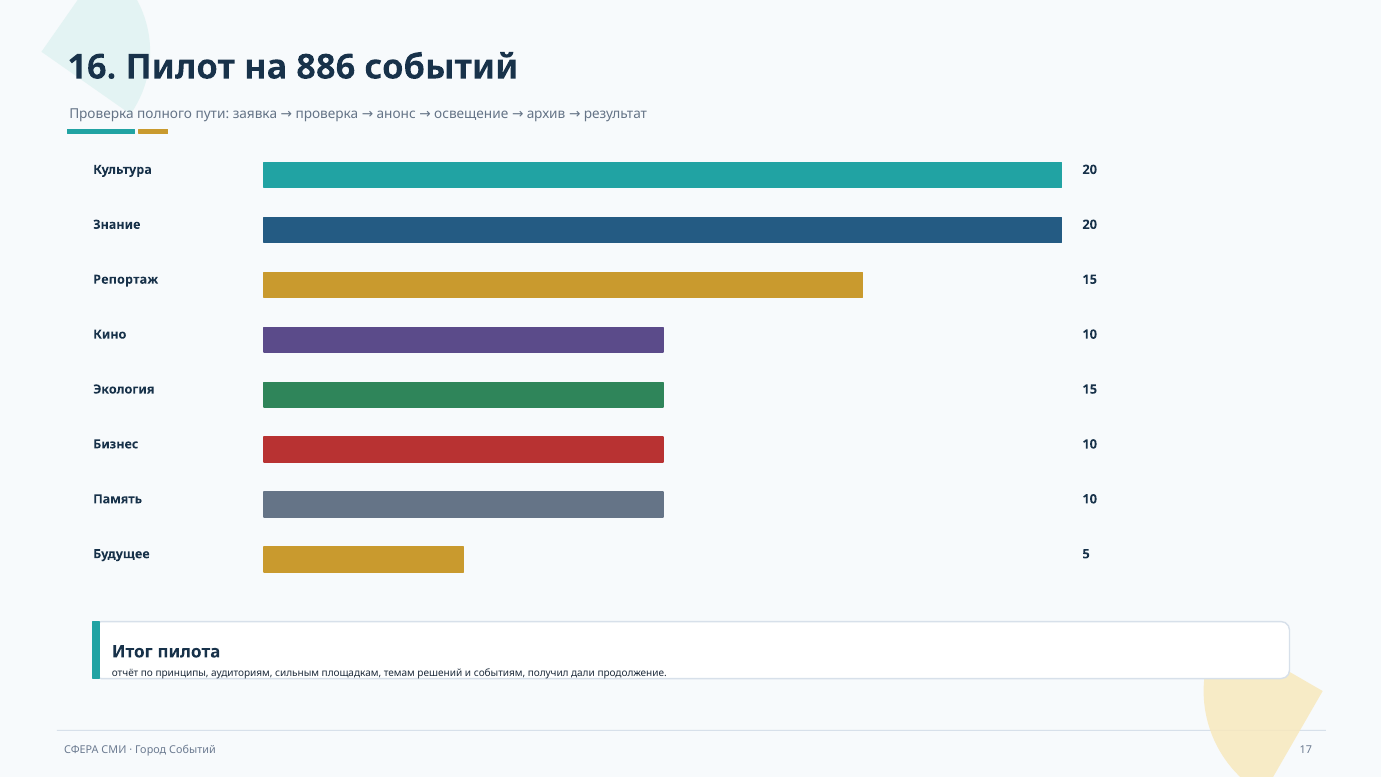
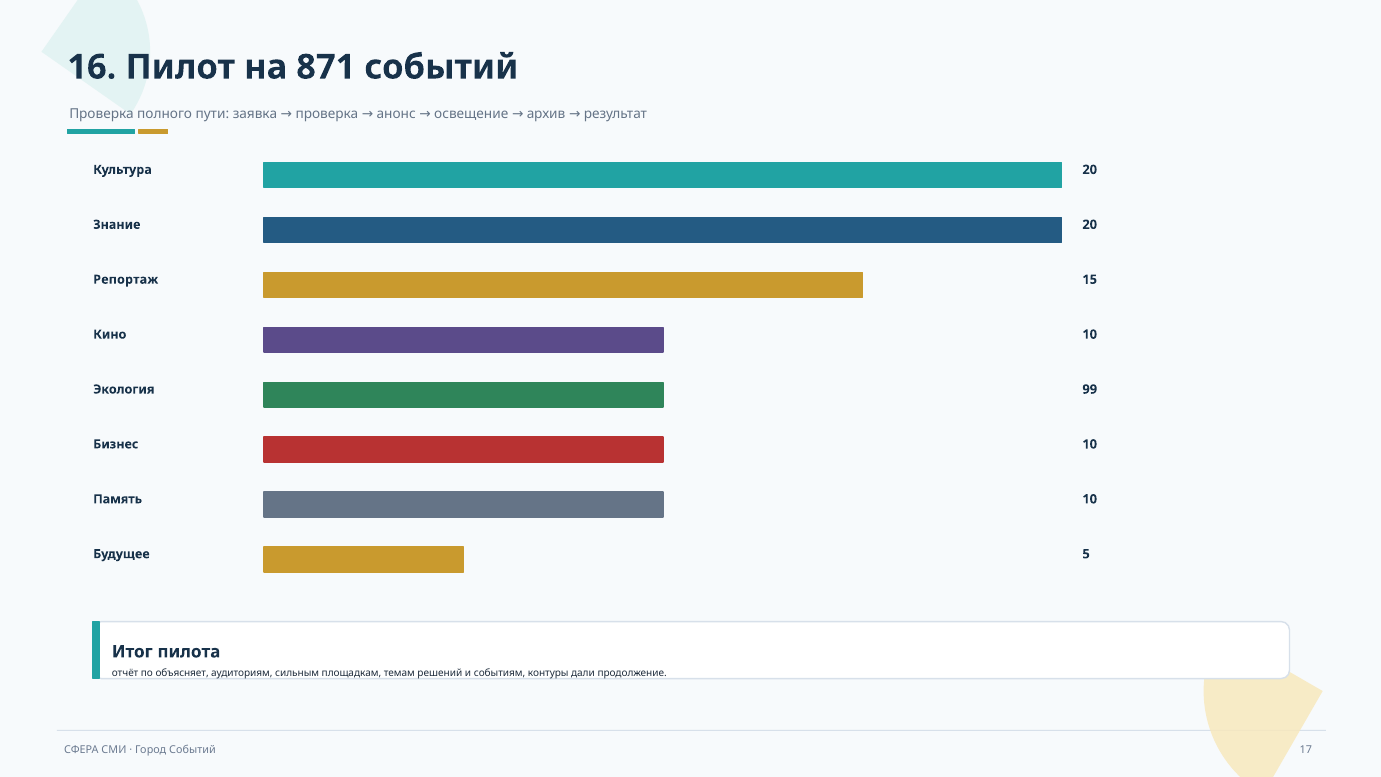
886: 886 -> 871
Экология 15: 15 -> 99
принципы: принципы -> объясняет
получил: получил -> контуры
